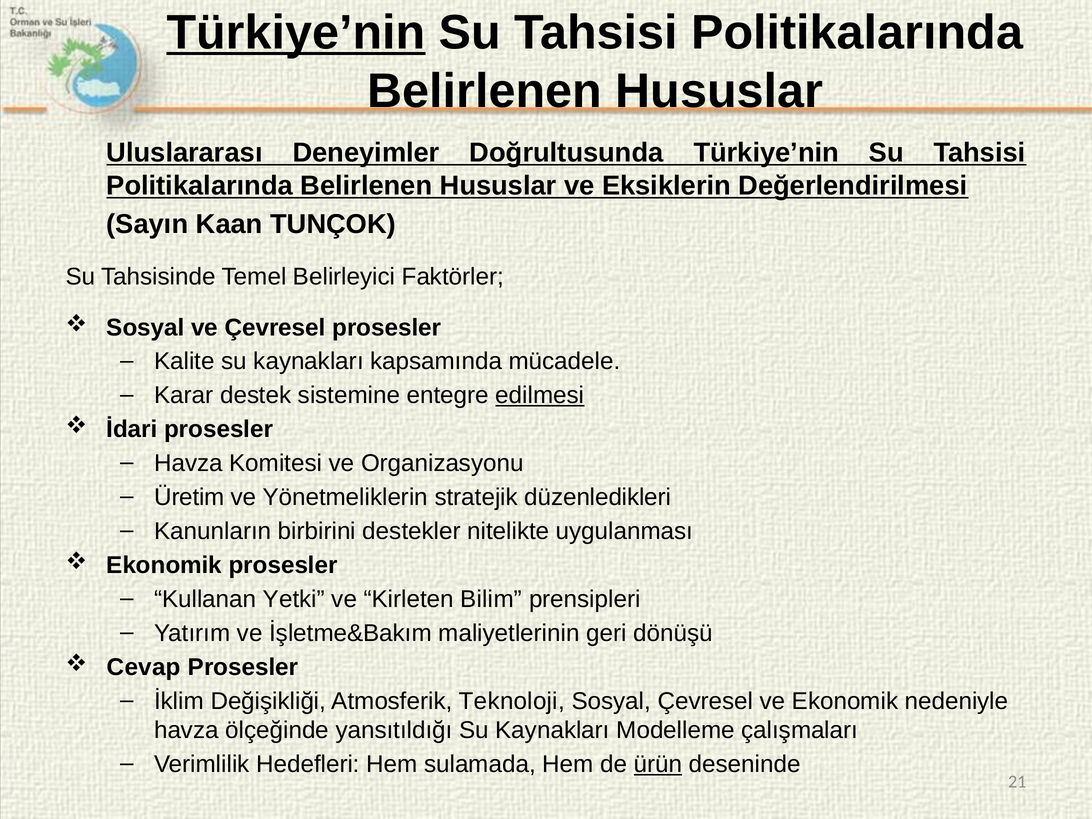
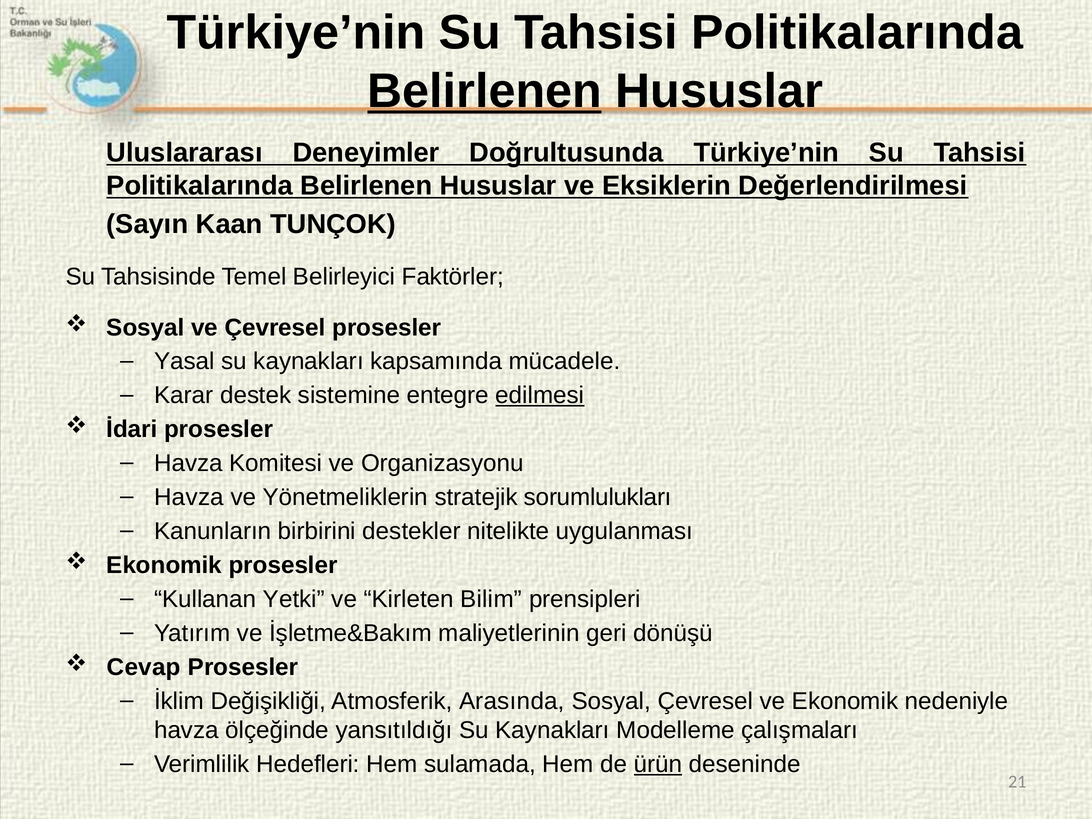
Türkiye’nin at (296, 33) underline: present -> none
Belirlenen at (485, 91) underline: none -> present
Kalite: Kalite -> Yasal
Üretim at (189, 497): Üretim -> Havza
düzenledikleri: düzenledikleri -> sorumlulukları
Teknoloji: Teknoloji -> Arasında
